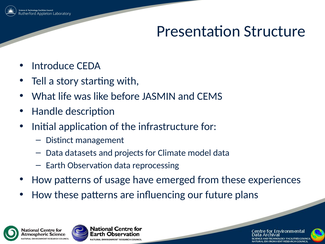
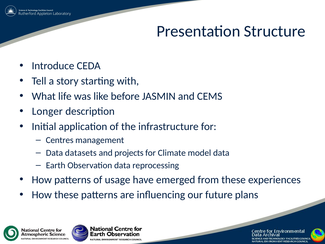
Handle: Handle -> Longer
Distinct: Distinct -> Centres
